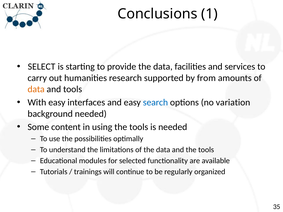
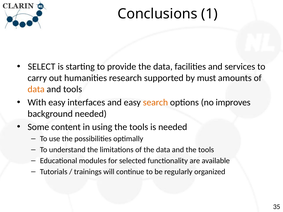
from: from -> must
search colour: blue -> orange
variation: variation -> improves
